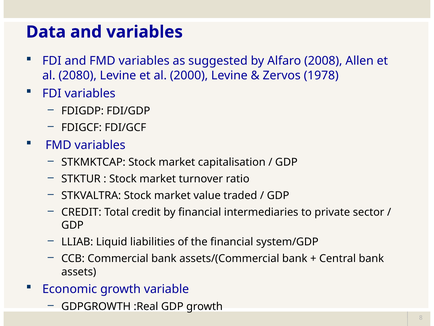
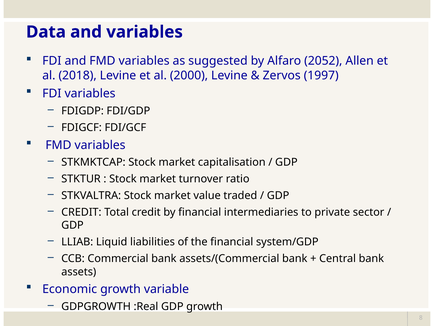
2008: 2008 -> 2052
2080: 2080 -> 2018
1978: 1978 -> 1997
